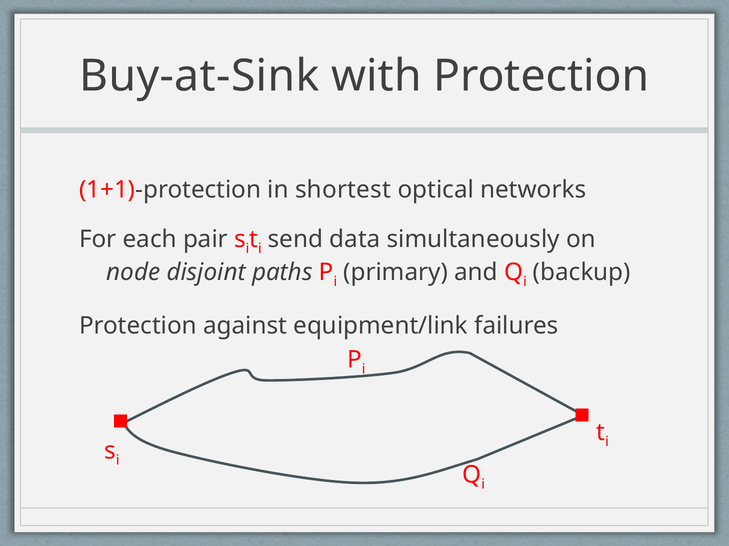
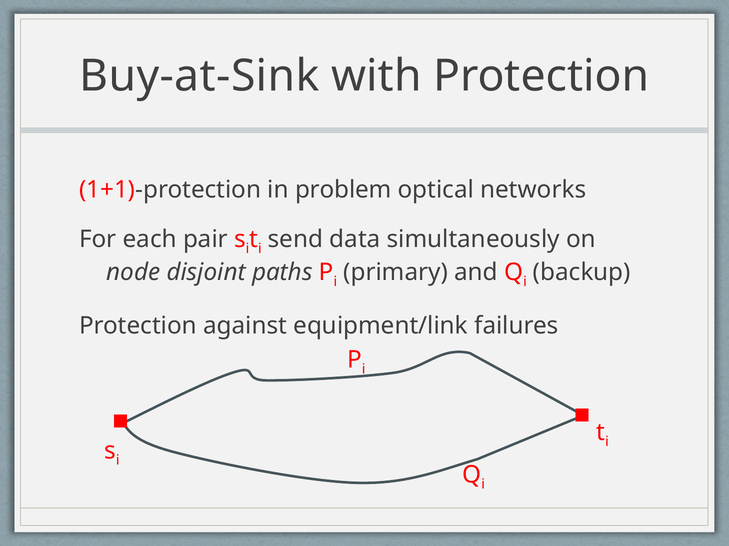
shortest: shortest -> problem
